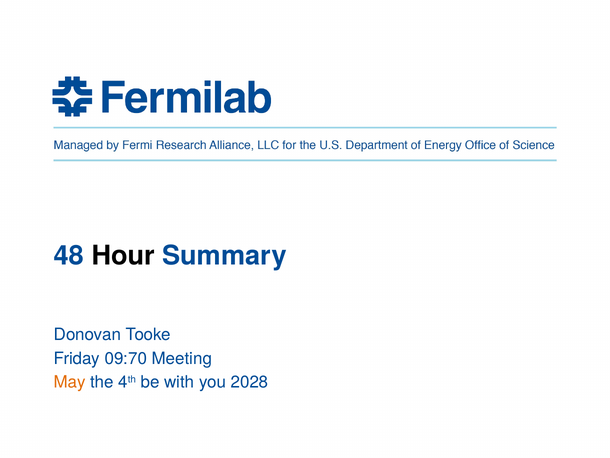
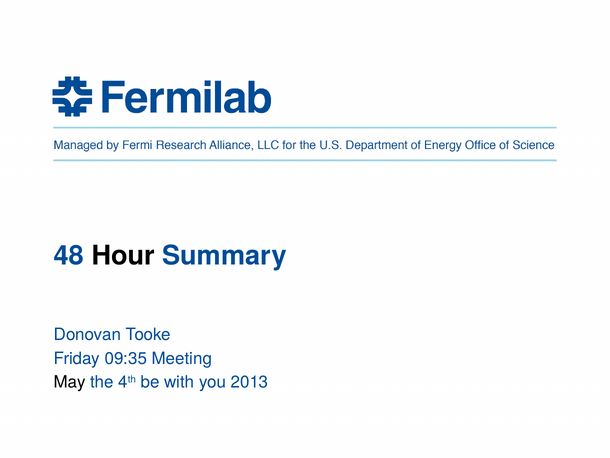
09:70: 09:70 -> 09:35
May colour: orange -> black
2028: 2028 -> 2013
